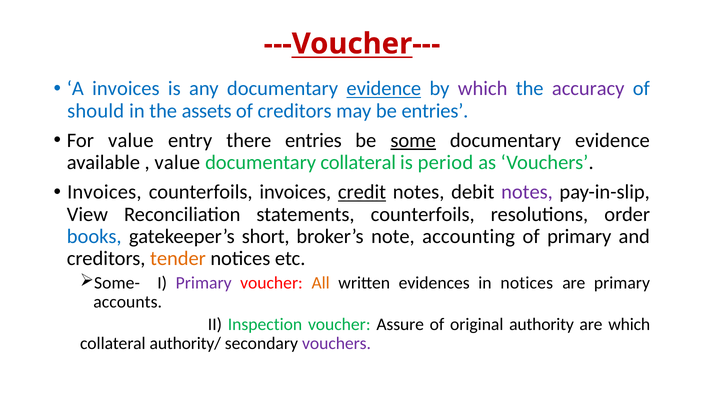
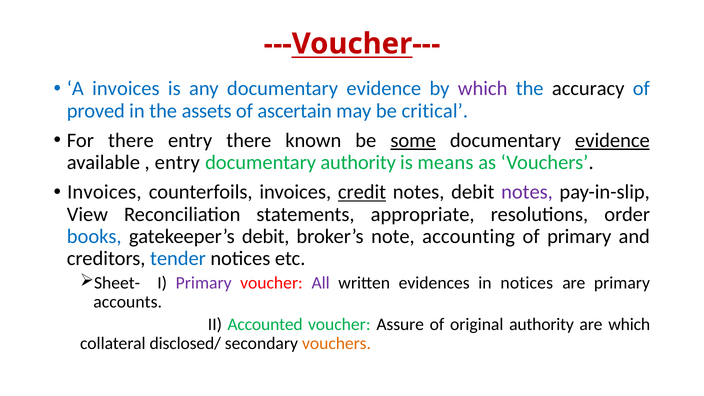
evidence at (384, 89) underline: present -> none
accuracy colour: purple -> black
should: should -> proved
of creditors: creditors -> ascertain
be entries: entries -> critical
For value: value -> there
there entries: entries -> known
evidence at (612, 140) underline: none -> present
value at (177, 163): value -> entry
documentary collateral: collateral -> authority
period: period -> means
statements counterfoils: counterfoils -> appropriate
gatekeeper’s short: short -> debit
tender colour: orange -> blue
Some-: Some- -> Sheet-
All colour: orange -> purple
Inspection: Inspection -> Accounted
authority/: authority/ -> disclosed/
vouchers at (337, 344) colour: purple -> orange
